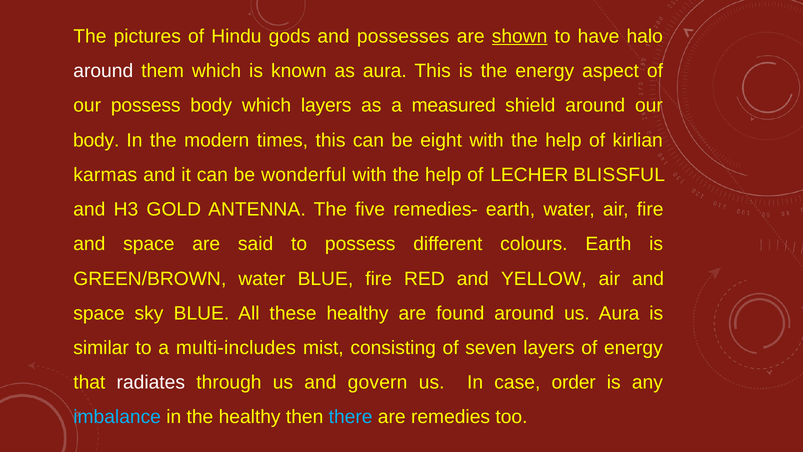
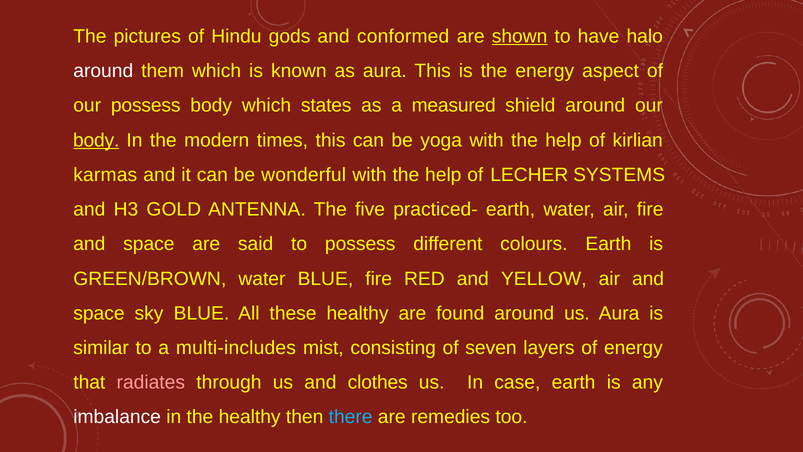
possesses: possesses -> conformed
which layers: layers -> states
body at (96, 140) underline: none -> present
eight: eight -> yoga
BLISSFUL: BLISSFUL -> SYSTEMS
remedies-: remedies- -> practiced-
radiates colour: white -> pink
govern: govern -> clothes
case order: order -> earth
imbalance colour: light blue -> white
